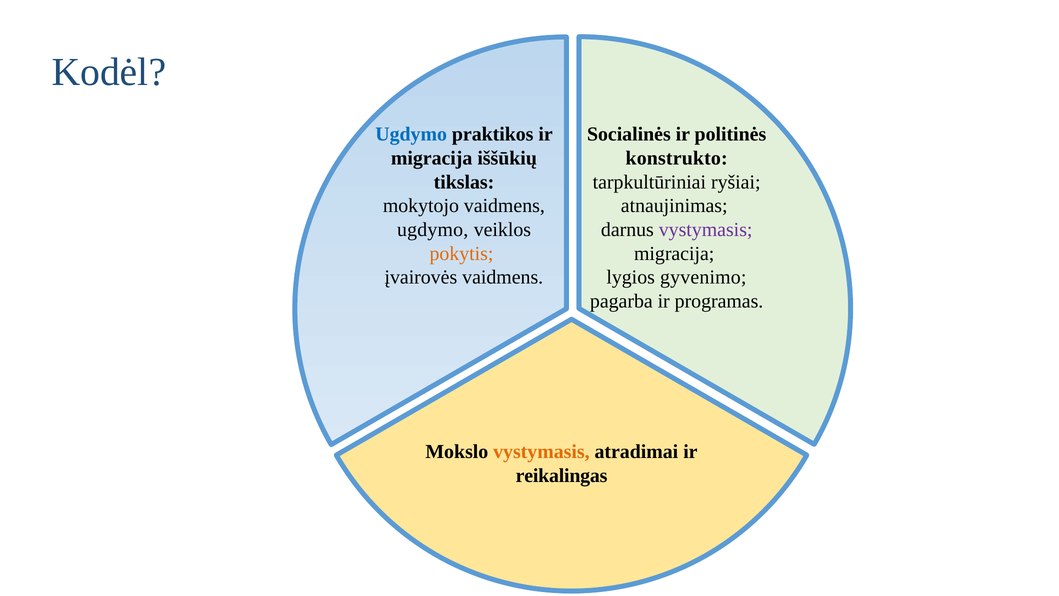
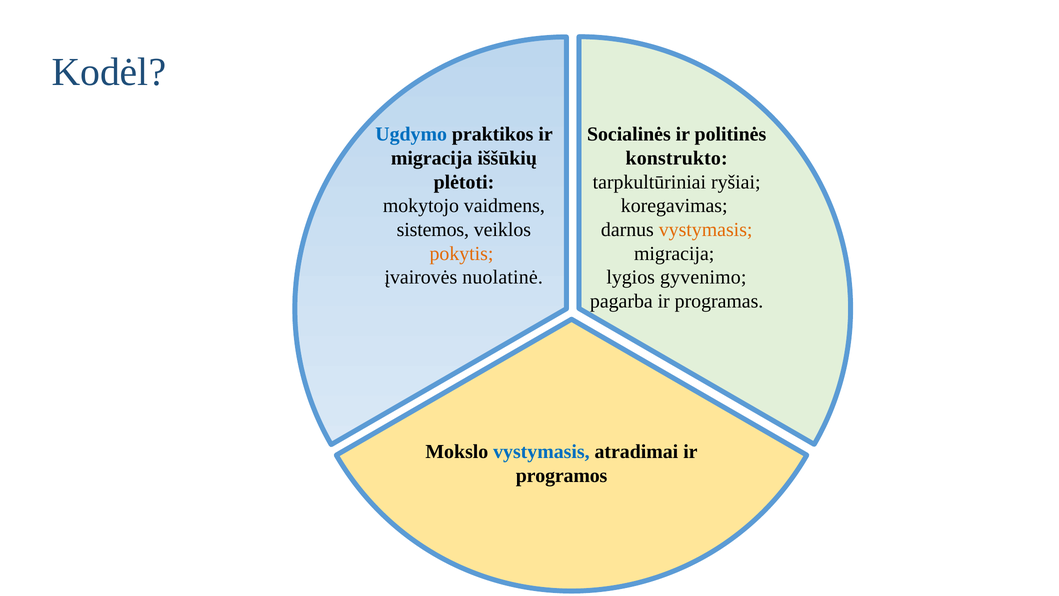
tikslas: tikslas -> plėtoti
atnaujinimas: atnaujinimas -> koregavimas
ugdymo at (433, 230): ugdymo -> sistemos
vystymasis at (706, 230) colour: purple -> orange
įvairovės vaidmens: vaidmens -> nuolatinė
vystymasis at (541, 452) colour: orange -> blue
reikalingas: reikalingas -> programos
